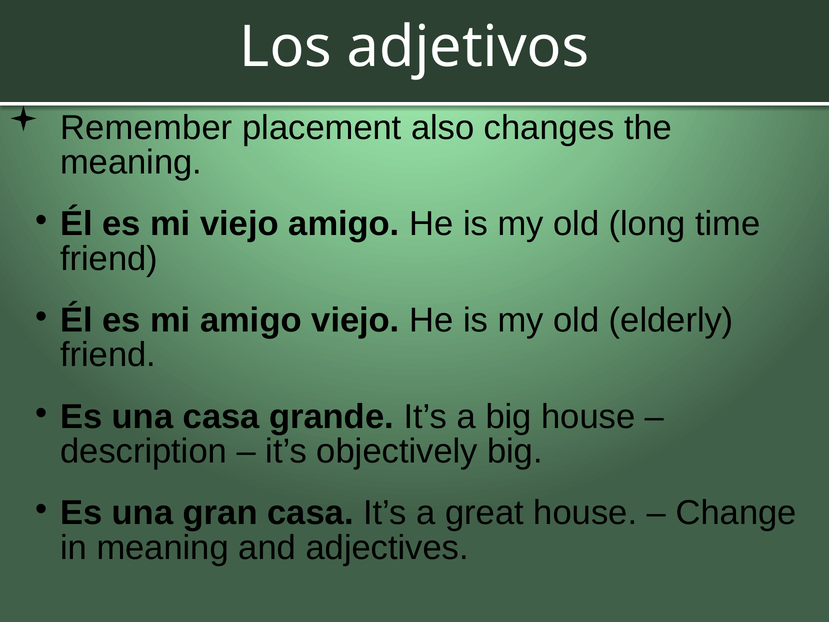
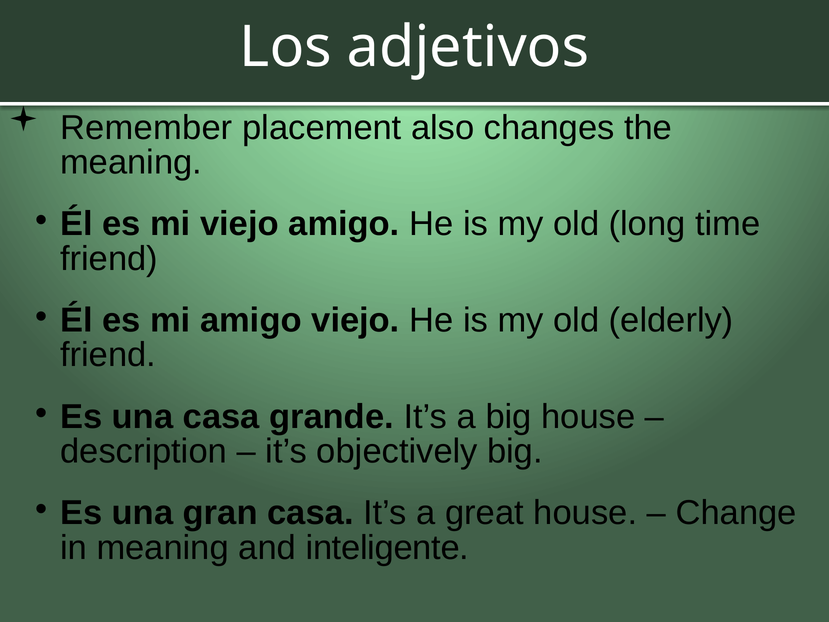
adjectives: adjectives -> inteligente
